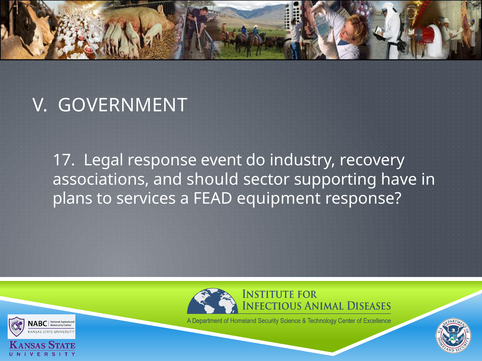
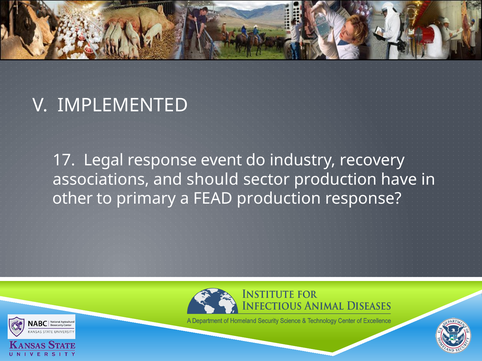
GOVERNMENT: GOVERNMENT -> IMPLEMENTED
sector supporting: supporting -> production
plans: plans -> other
services: services -> primary
FEAD equipment: equipment -> production
